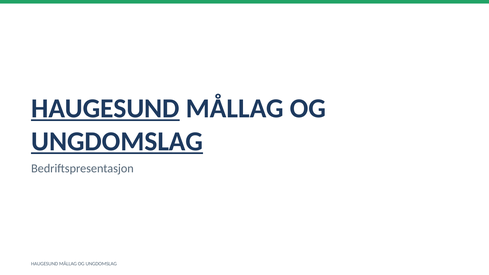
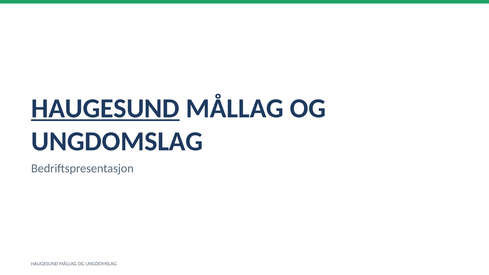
UNGDOMSLAG at (117, 141) underline: present -> none
